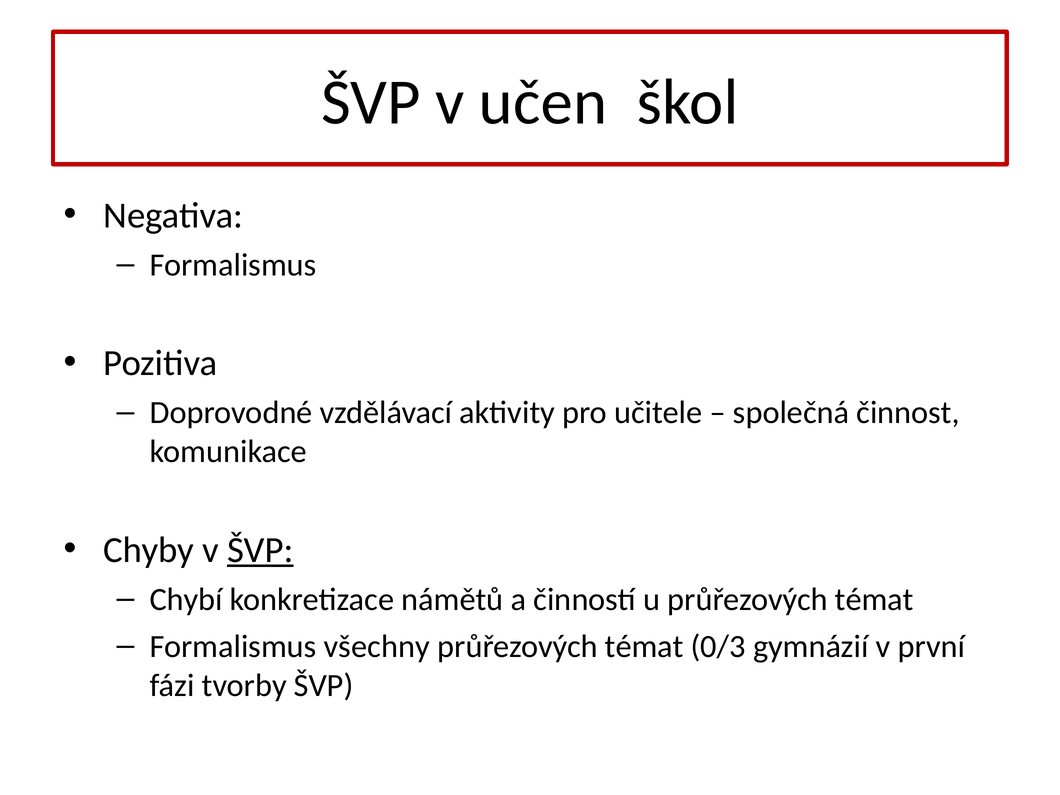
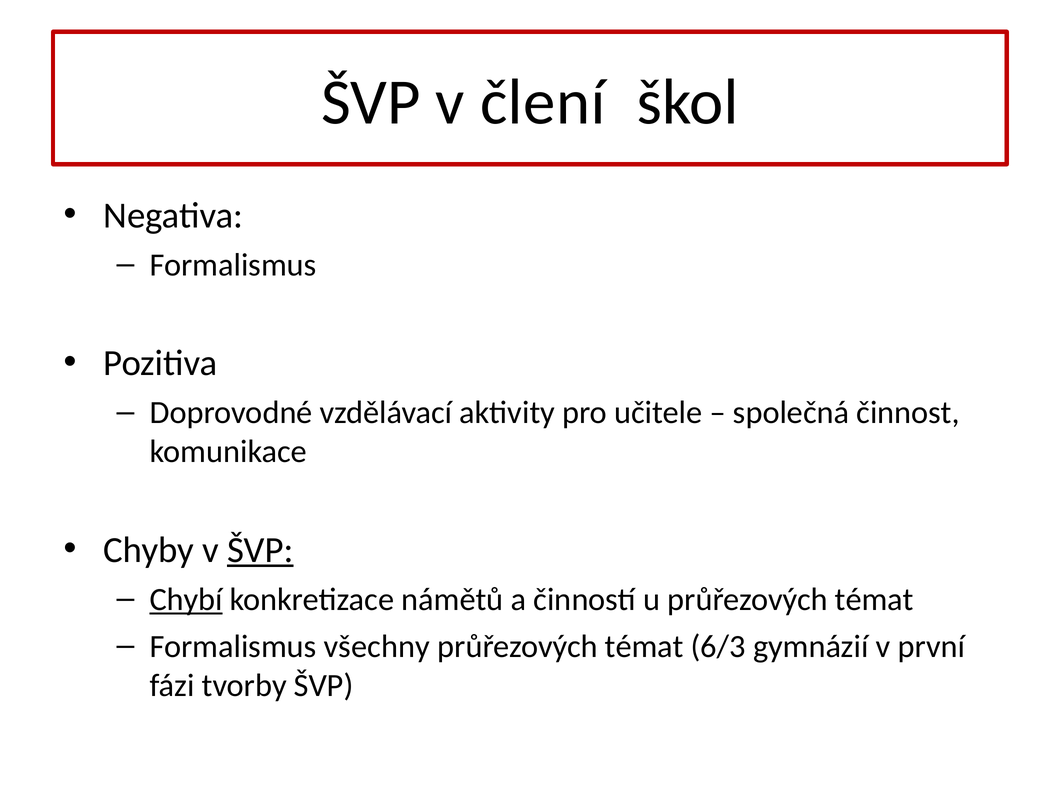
učen: učen -> člení
Chybí underline: none -> present
0/3: 0/3 -> 6/3
